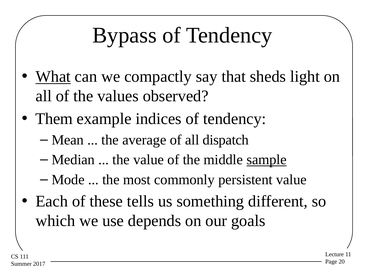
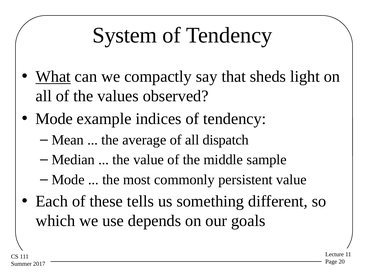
Bypass: Bypass -> System
Them at (54, 119): Them -> Mode
sample underline: present -> none
